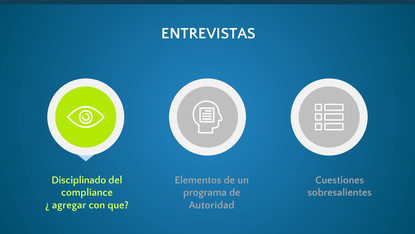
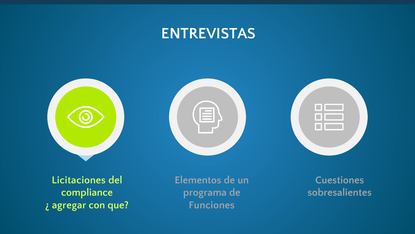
Disciplinado: Disciplinado -> Licitaciones
Autoridad: Autoridad -> Funciones
